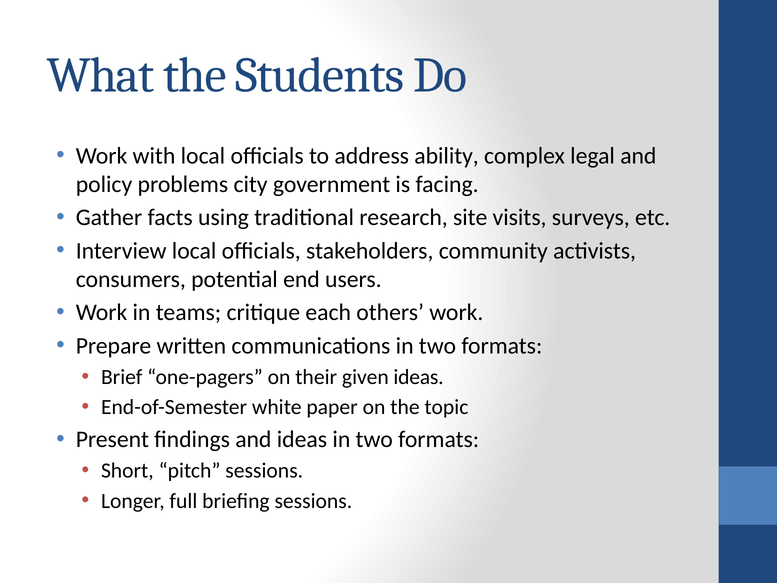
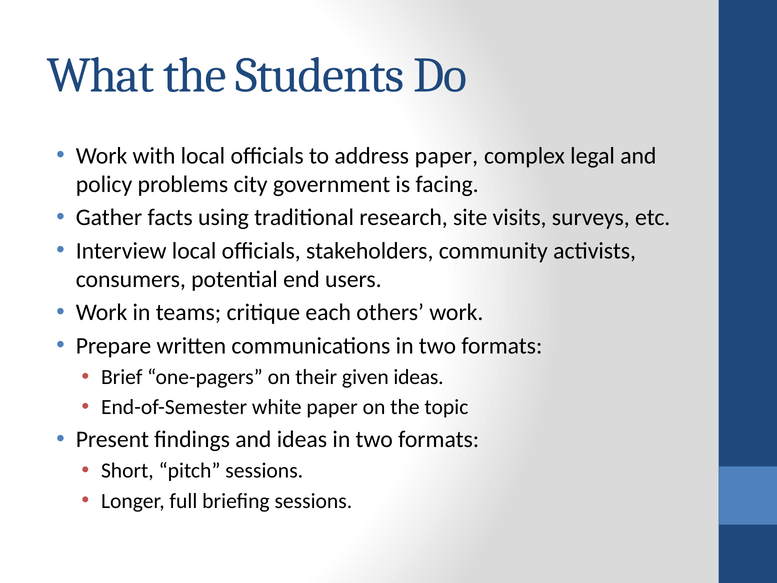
address ability: ability -> paper
